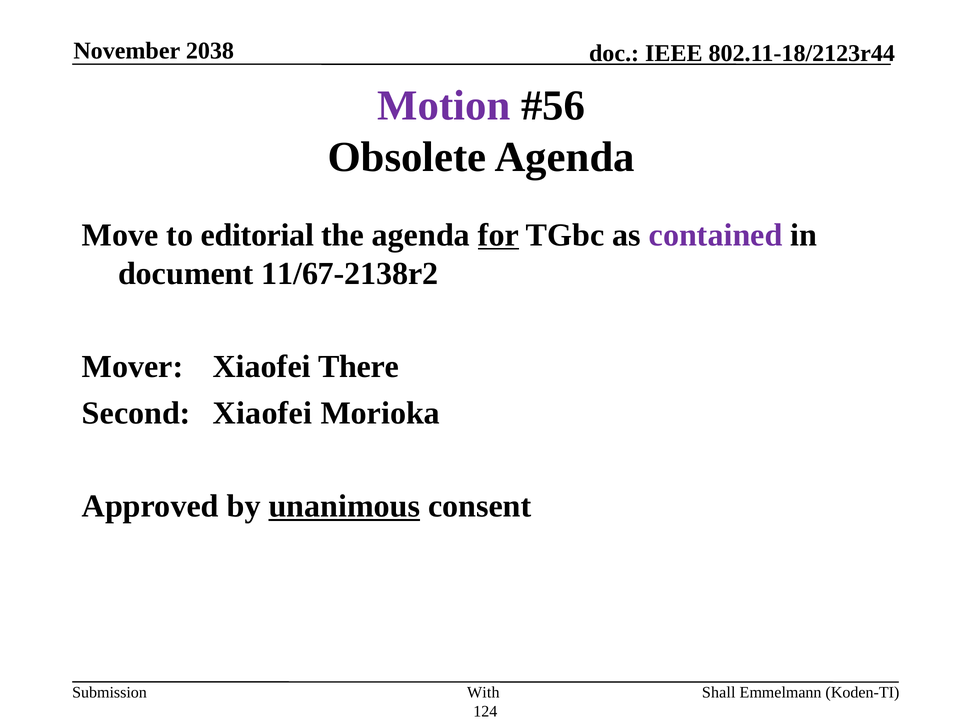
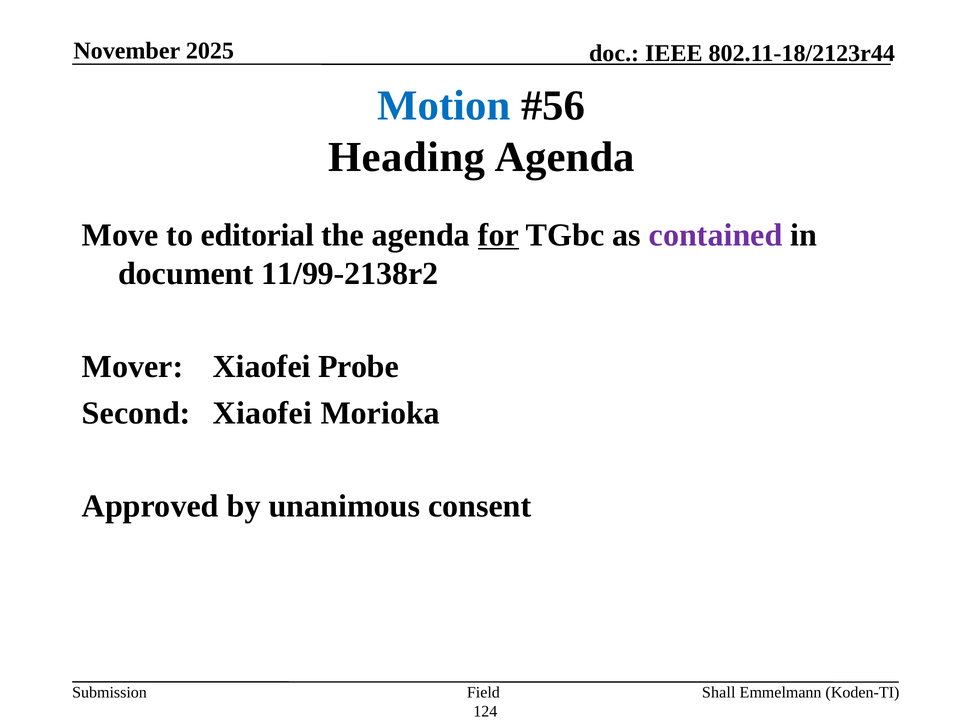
2038: 2038 -> 2025
Motion colour: purple -> blue
Obsolete: Obsolete -> Heading
11/67-2138r2: 11/67-2138r2 -> 11/99-2138r2
There: There -> Probe
unanimous underline: present -> none
With: With -> Field
